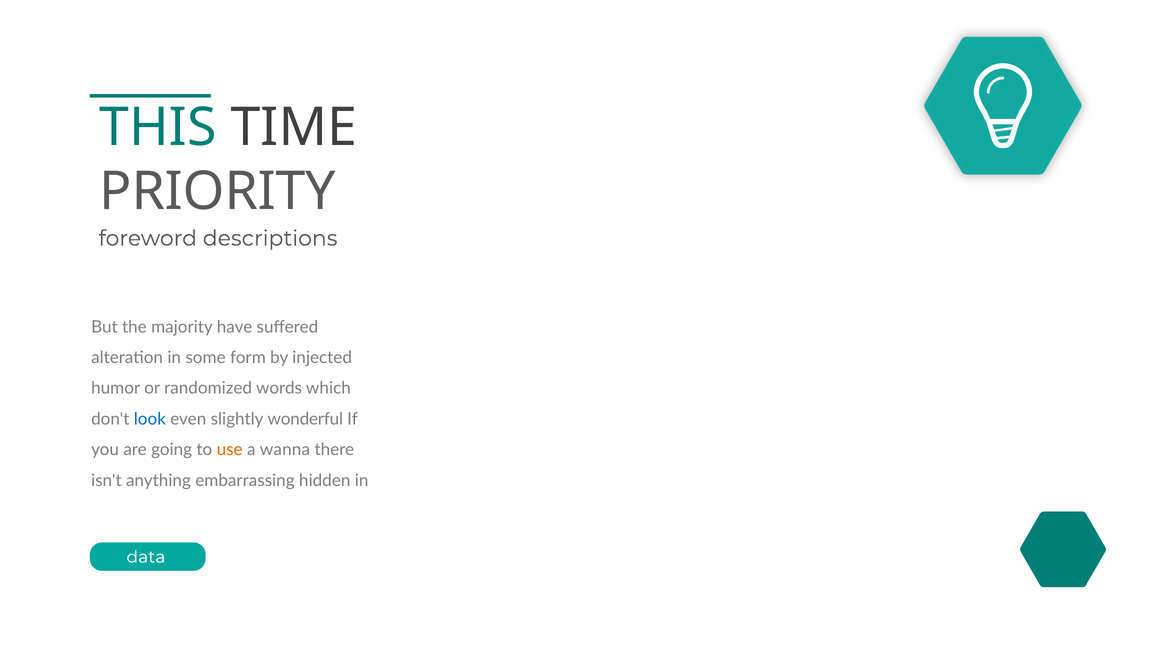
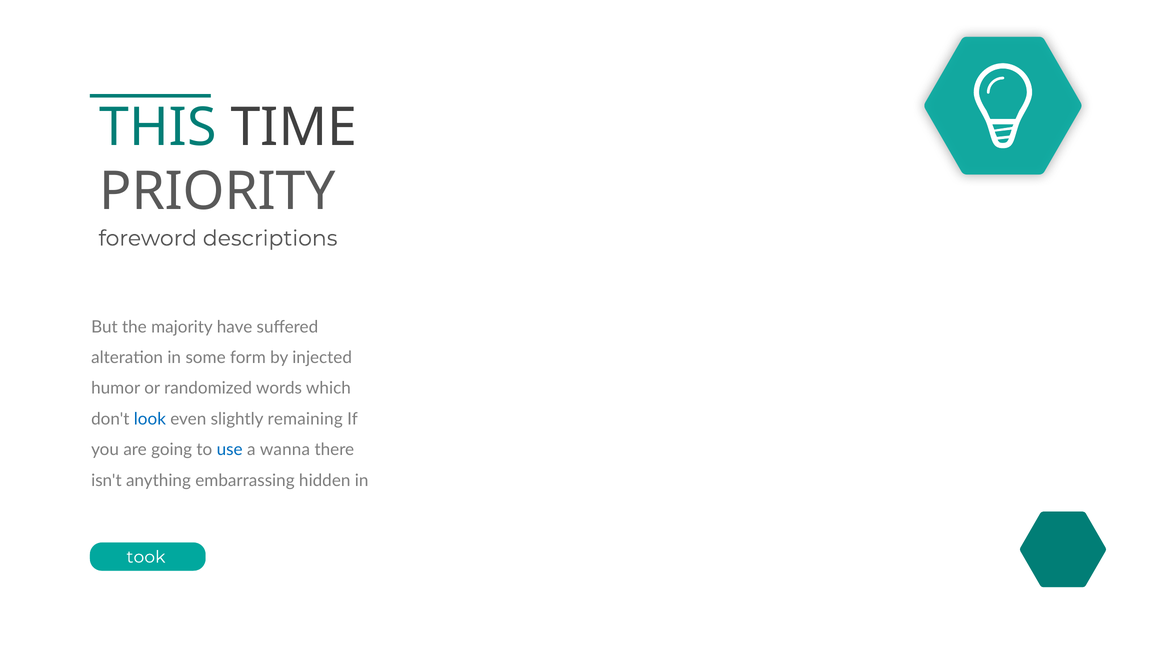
wonderful: wonderful -> remaining
use colour: orange -> blue
data: data -> took
